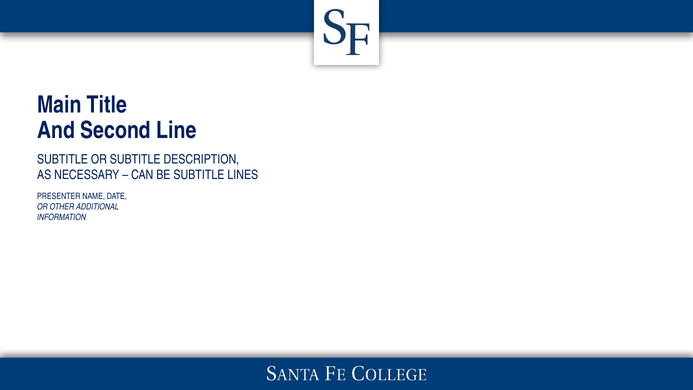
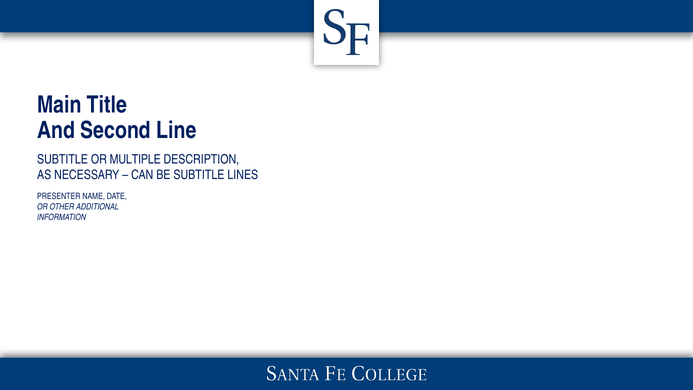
OR SUBTITLE: SUBTITLE -> MULTIPLE
